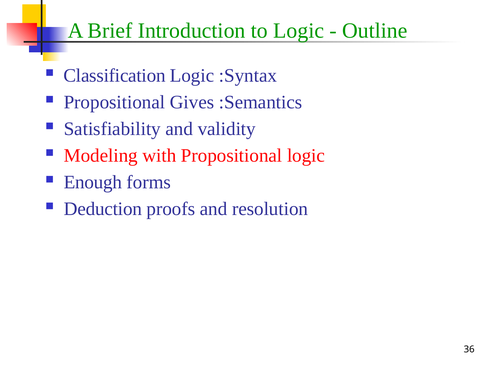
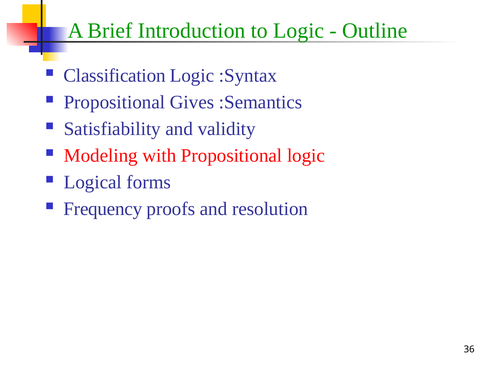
Enough: Enough -> Logical
Deduction: Deduction -> Frequency
